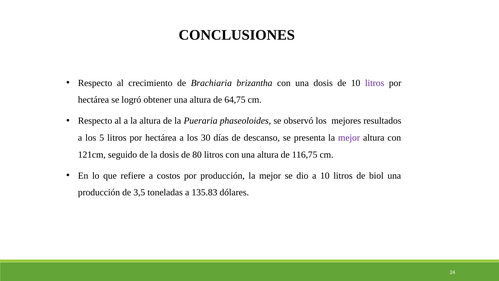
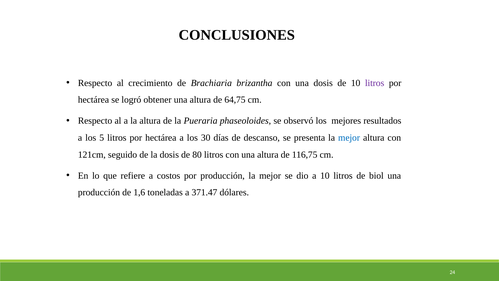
mejor at (349, 138) colour: purple -> blue
3,5: 3,5 -> 1,6
135.83: 135.83 -> 371.47
